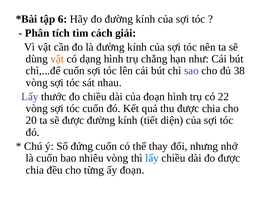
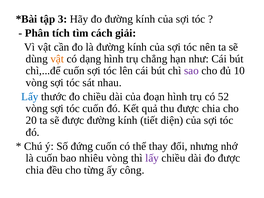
6: 6 -> 3
38: 38 -> 10
Lấy at (30, 97) colour: purple -> blue
22: 22 -> 52
lấy at (152, 158) colour: blue -> purple
ấy đoạn: đoạn -> công
